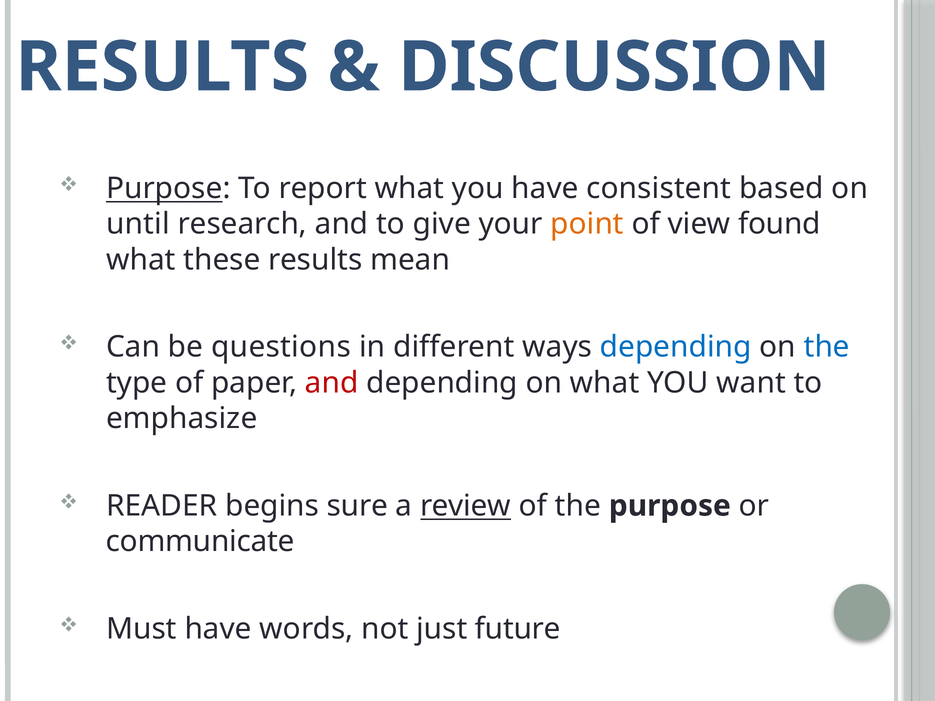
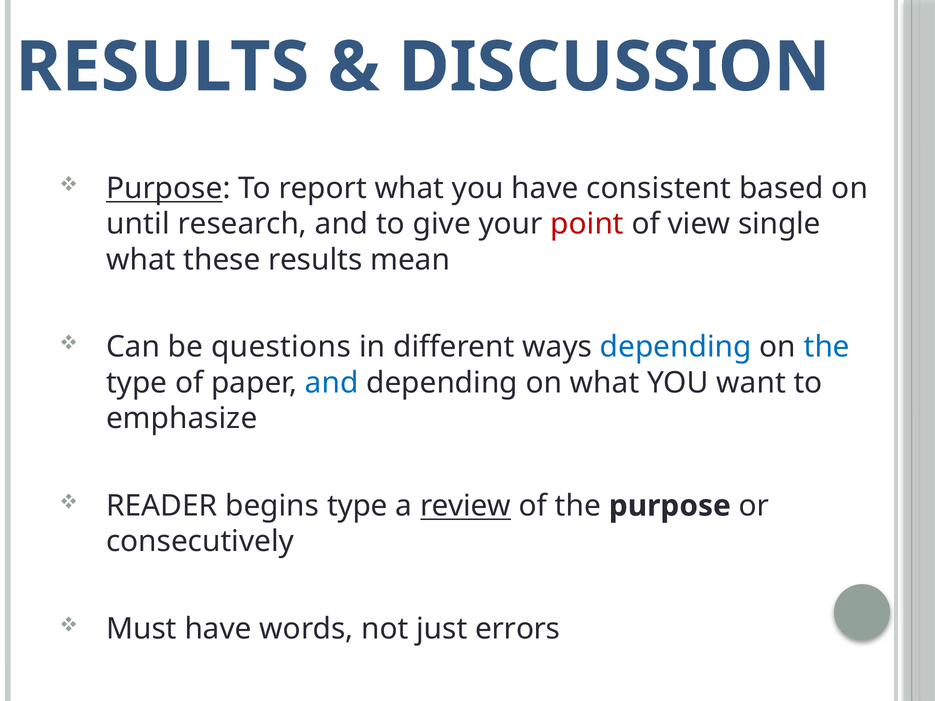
point colour: orange -> red
found: found -> single
and at (332, 383) colour: red -> blue
begins sure: sure -> type
communicate: communicate -> consecutively
future: future -> errors
